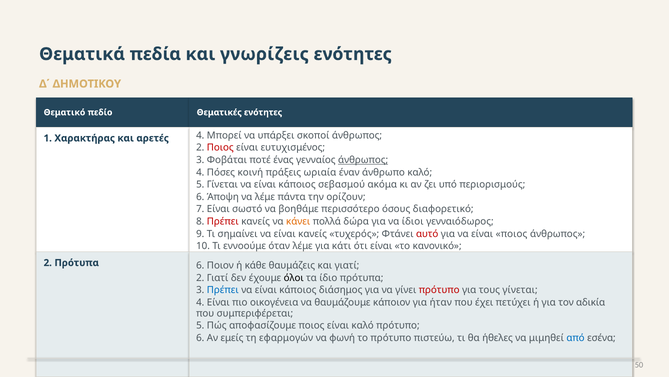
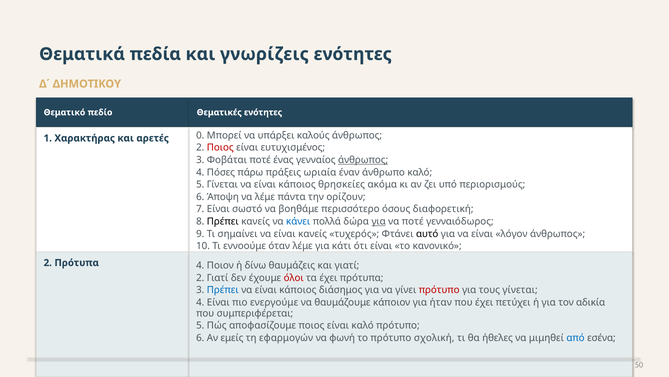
αρετές 4: 4 -> 0
σκοποί: σκοποί -> καλούς
κοινή: κοινή -> πάρω
σεβασμού: σεβασμού -> θρησκείες
διαφορετικό: διαφορετικό -> διαφορετική
Πρέπει at (223, 221) colour: red -> black
κάνει colour: orange -> blue
για at (379, 221) underline: none -> present
να ίδιοι: ίδιοι -> ποτέ
αυτό colour: red -> black
είναι ποιος: ποιος -> λόγον
Πρότυπα 6: 6 -> 4
κάθε: κάθε -> δίνω
όλοι colour: black -> red
τα ίδιο: ίδιο -> έχει
οικογένεια: οικογένεια -> ενεργούμε
πιστεύω: πιστεύω -> σχολική
